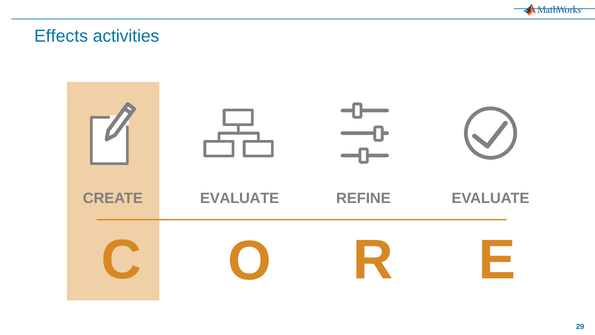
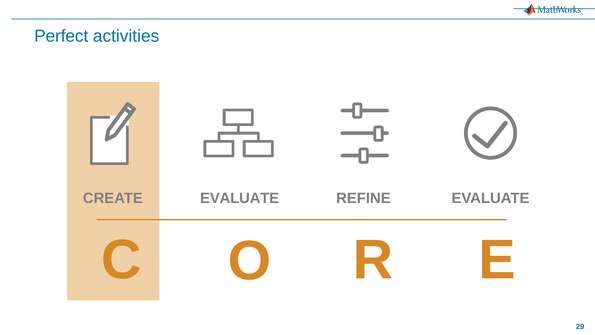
Effects: Effects -> Perfect
